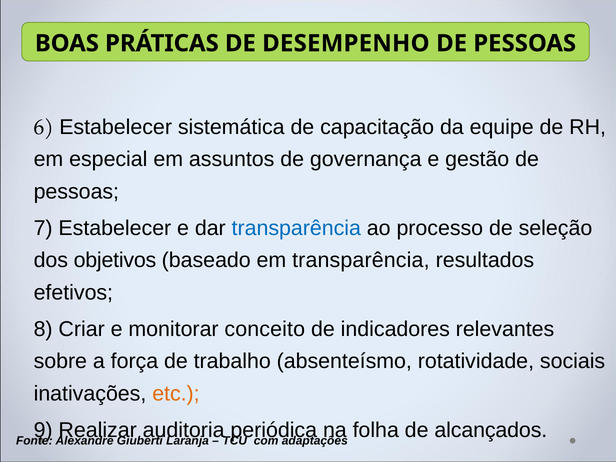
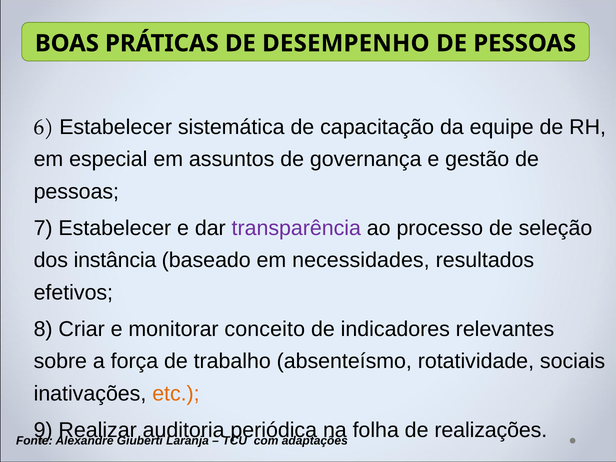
transparência at (296, 228) colour: blue -> purple
objetivos: objetivos -> instância
em transparência: transparência -> necessidades
alcançados: alcançados -> realizações
